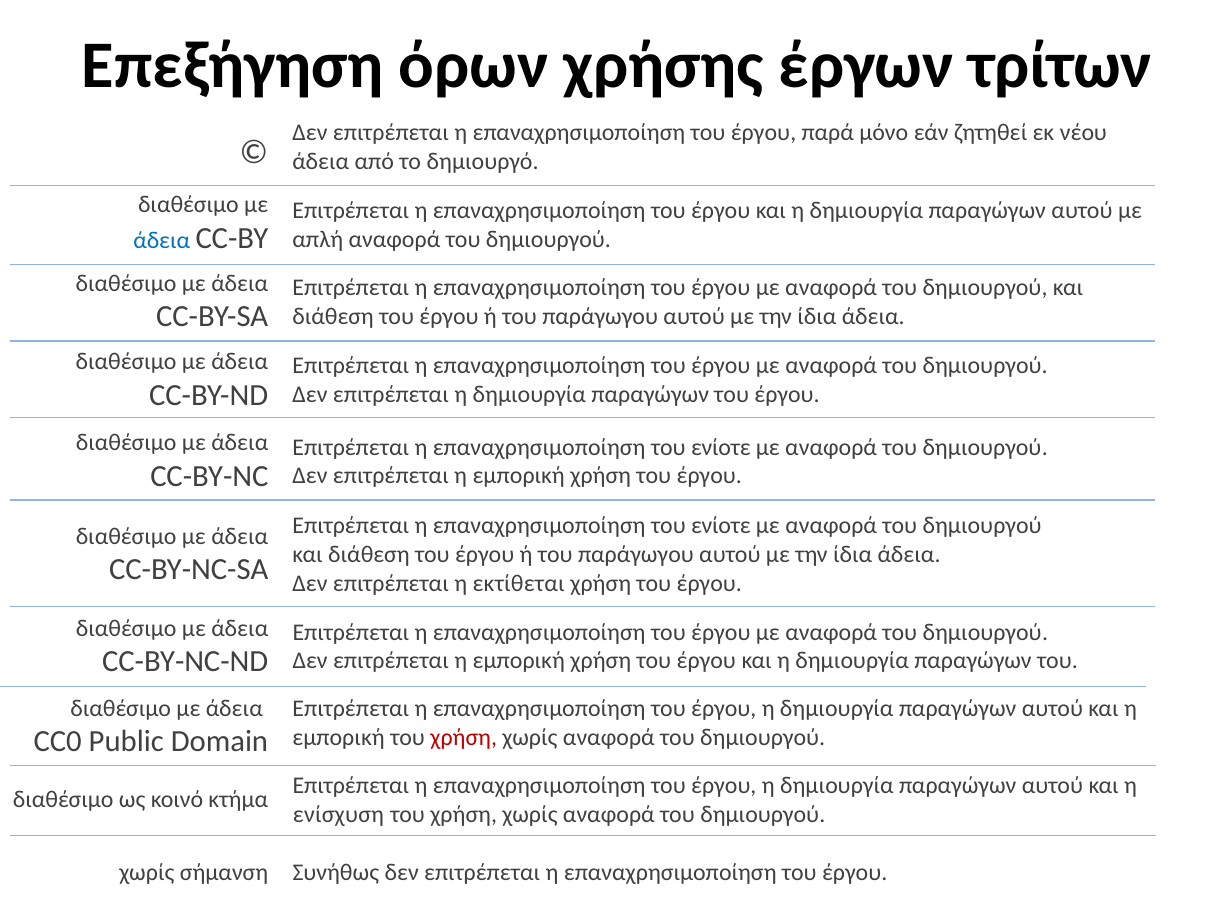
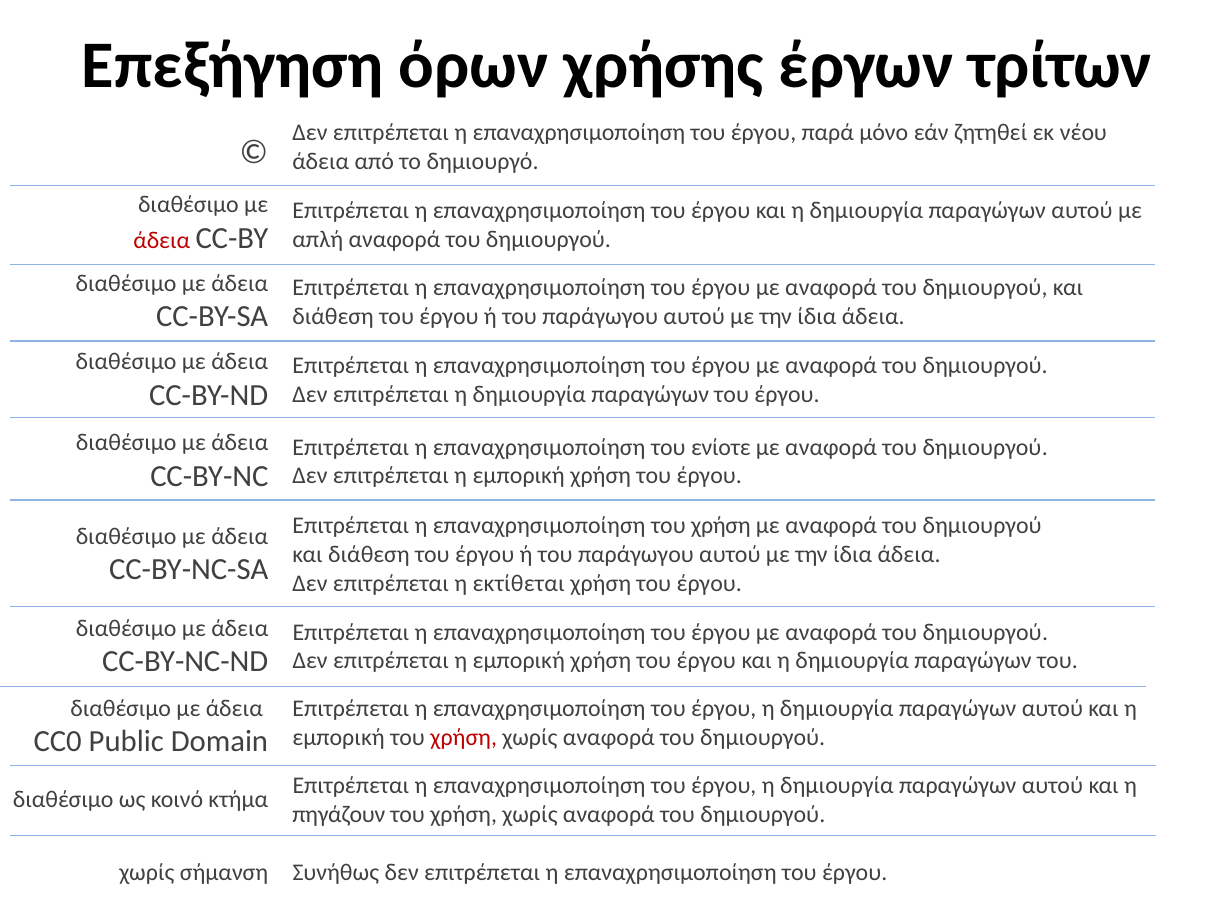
άδεια at (162, 240) colour: blue -> red
ενίοτε at (721, 526): ενίοτε -> χρήση
ενίσχυση: ενίσχυση -> πηγάζουν
